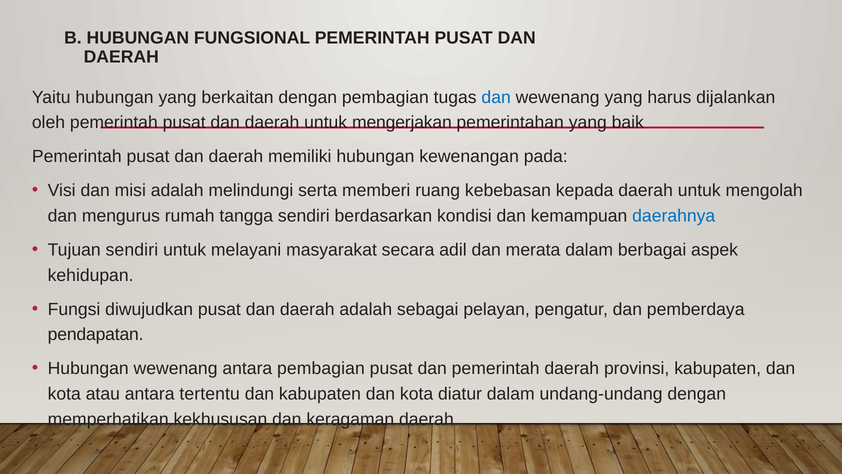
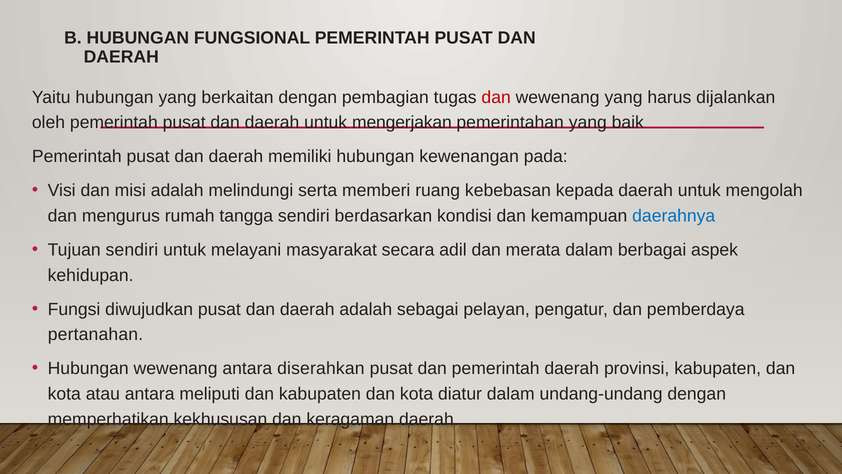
dan at (496, 97) colour: blue -> red
pendapatan: pendapatan -> pertanahan
antara pembagian: pembagian -> diserahkan
tertentu: tertentu -> meliputi
